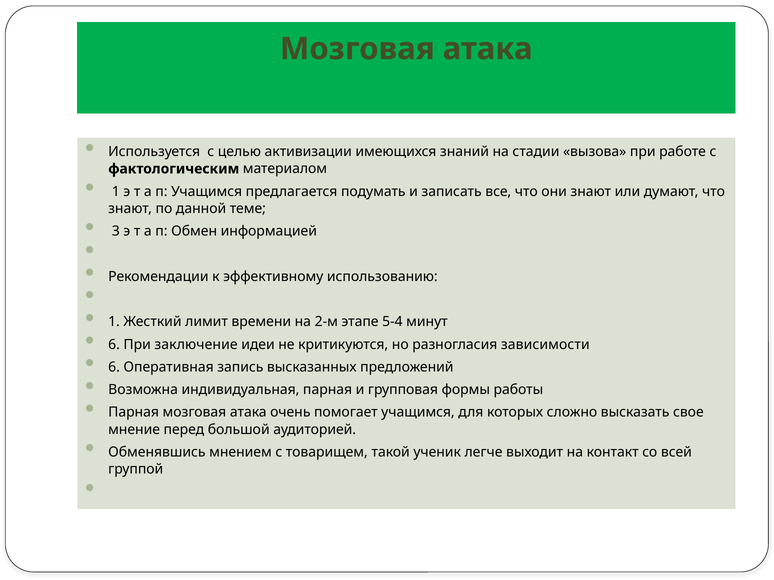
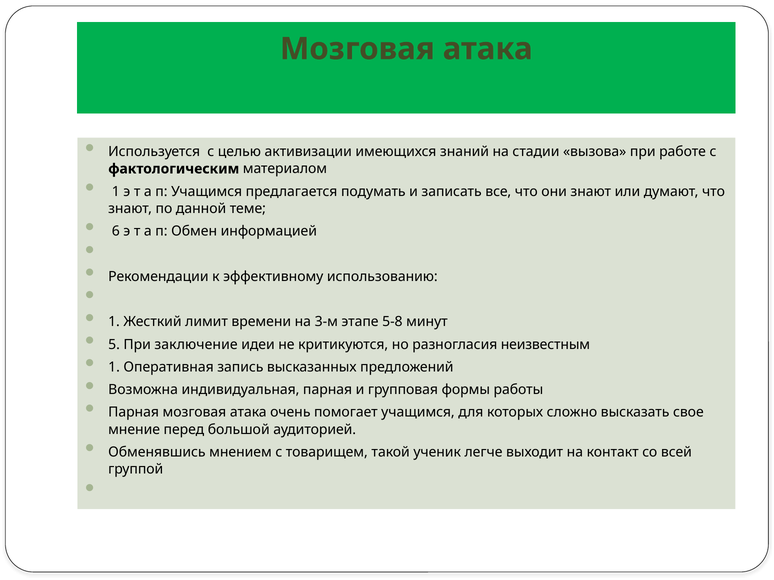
3: 3 -> 6
2-м: 2-м -> 3-м
5-4: 5-4 -> 5-8
6 at (114, 345): 6 -> 5
зависимости: зависимости -> неизвестным
6 at (114, 367): 6 -> 1
